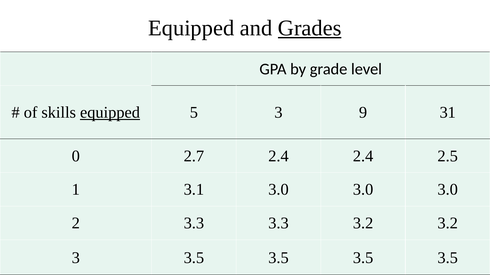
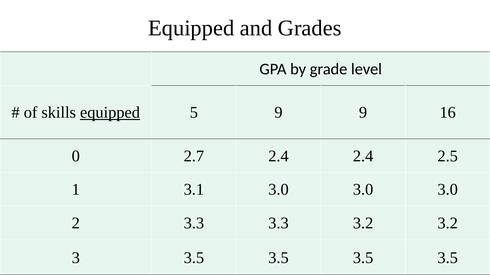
Grades underline: present -> none
5 3: 3 -> 9
31: 31 -> 16
